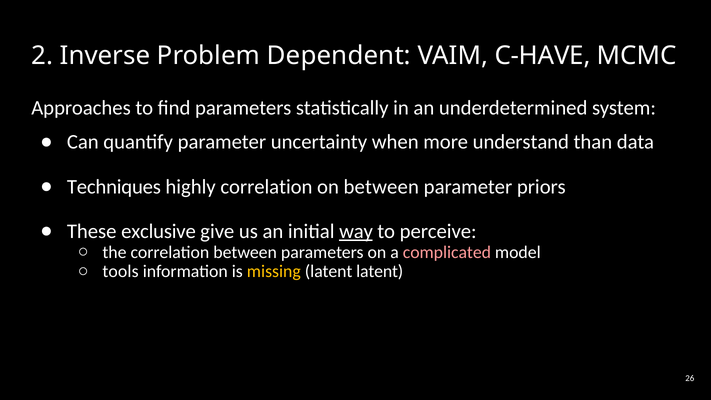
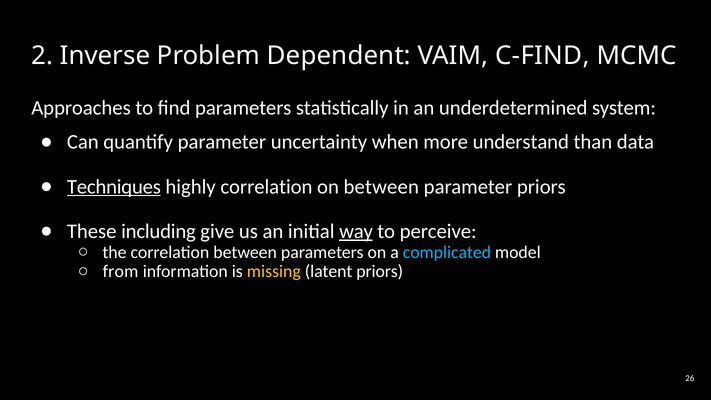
C-HAVE: C-HAVE -> C-FIND
Techniques underline: none -> present
exclusive: exclusive -> including
complicated colour: pink -> light blue
tools: tools -> from
latent latent: latent -> priors
